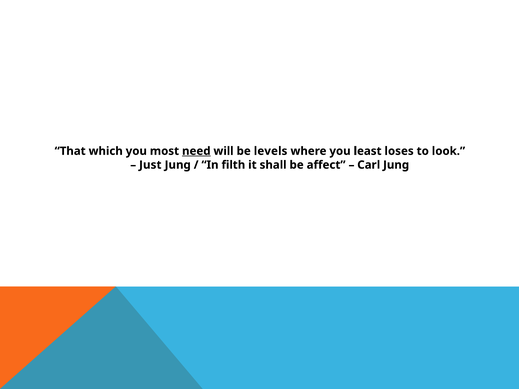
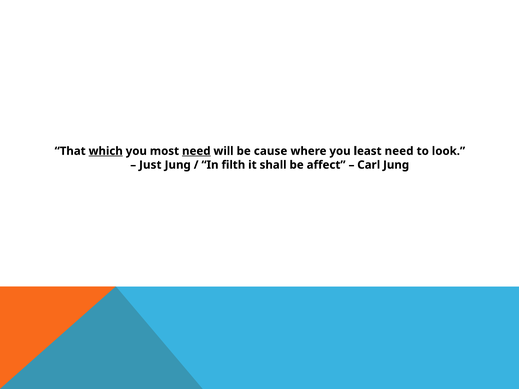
which underline: none -> present
levels: levels -> cause
least loses: loses -> need
